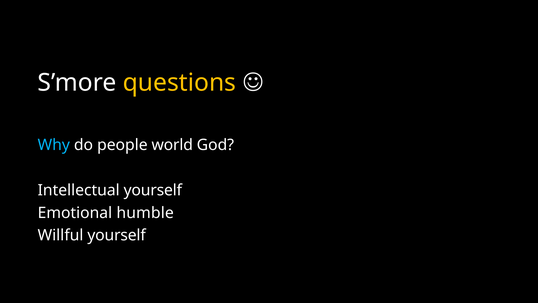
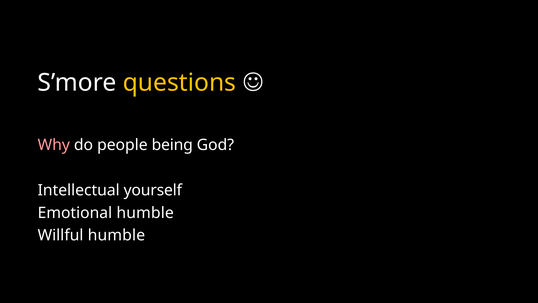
Why colour: light blue -> pink
world: world -> being
Willful yourself: yourself -> humble
